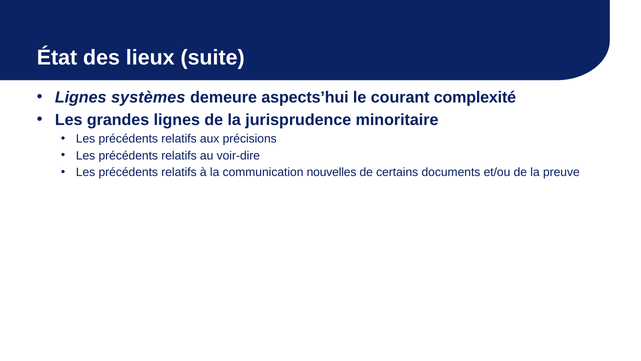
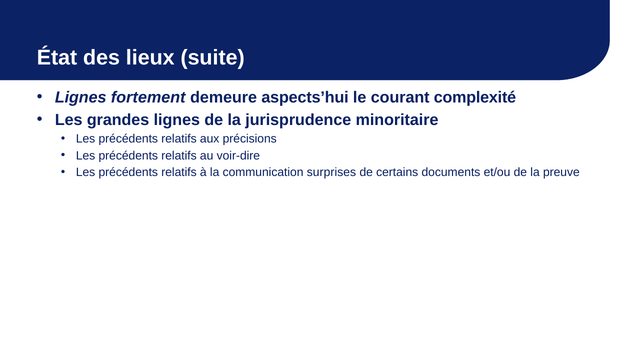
systèmes: systèmes -> fortement
nouvelles: nouvelles -> surprises
